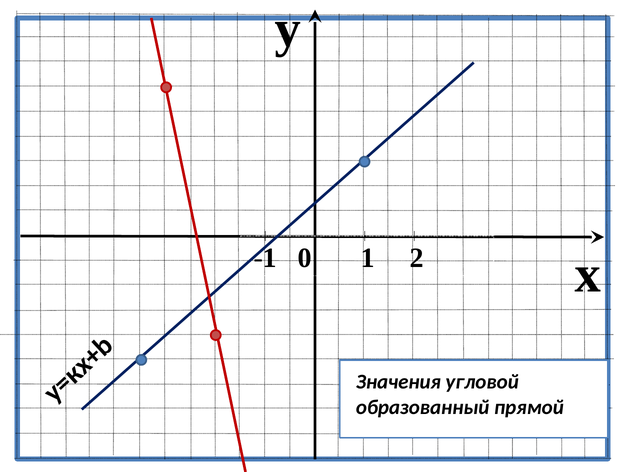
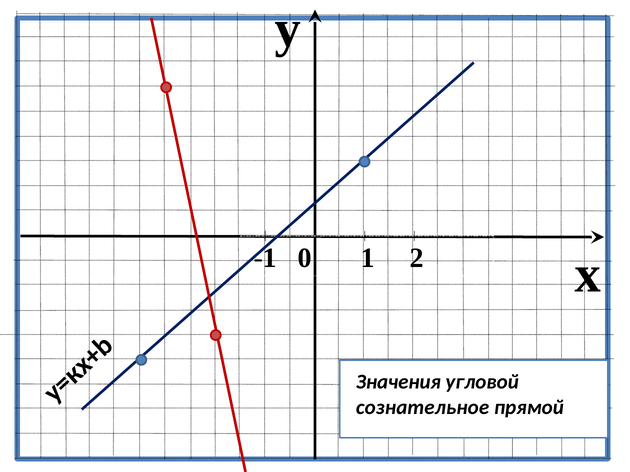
образованный: образованный -> сознательное
